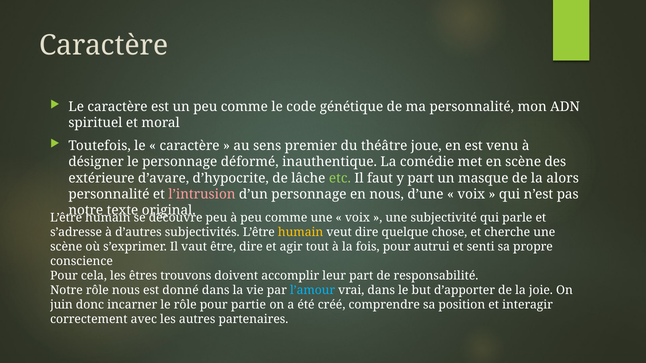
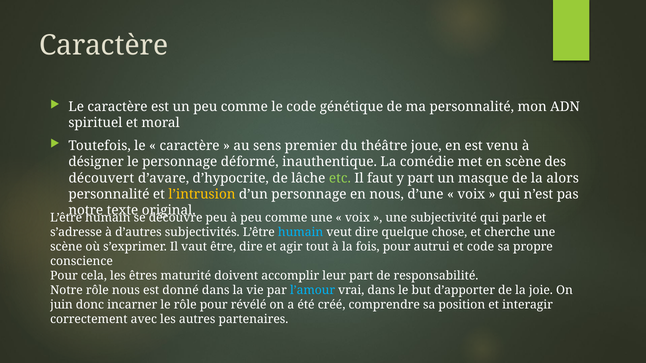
extérieure: extérieure -> découvert
l’intrusion colour: pink -> yellow
humain at (301, 232) colour: yellow -> light blue
et senti: senti -> code
trouvons: trouvons -> maturité
partie: partie -> révélé
